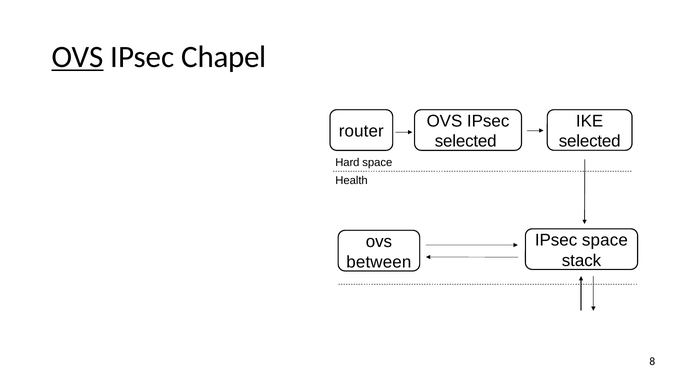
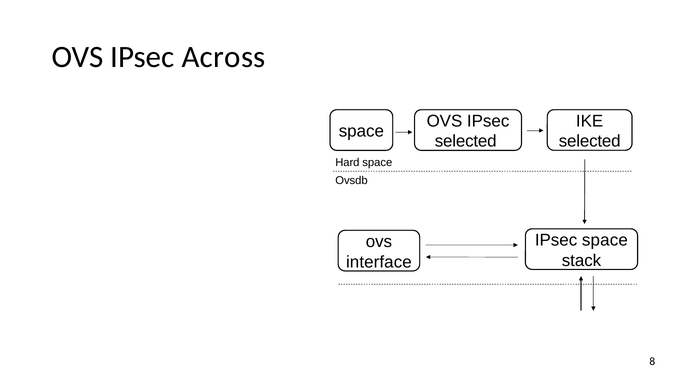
OVS at (78, 57) underline: present -> none
Chapel: Chapel -> Across
router at (361, 131): router -> space
Health: Health -> Ovsdb
between: between -> interface
